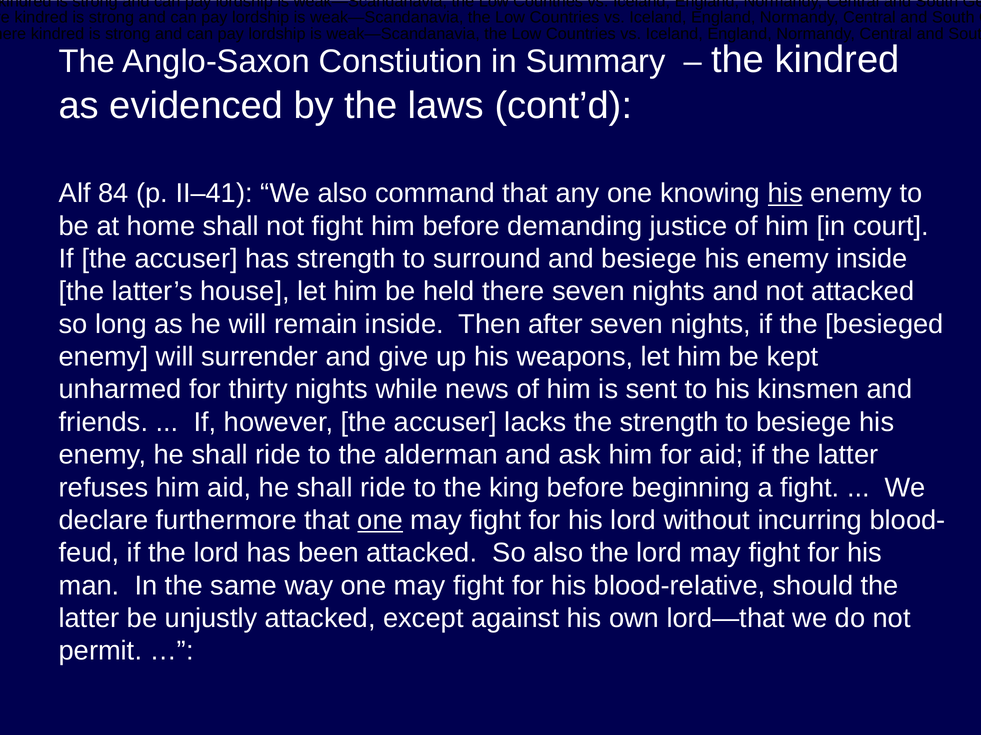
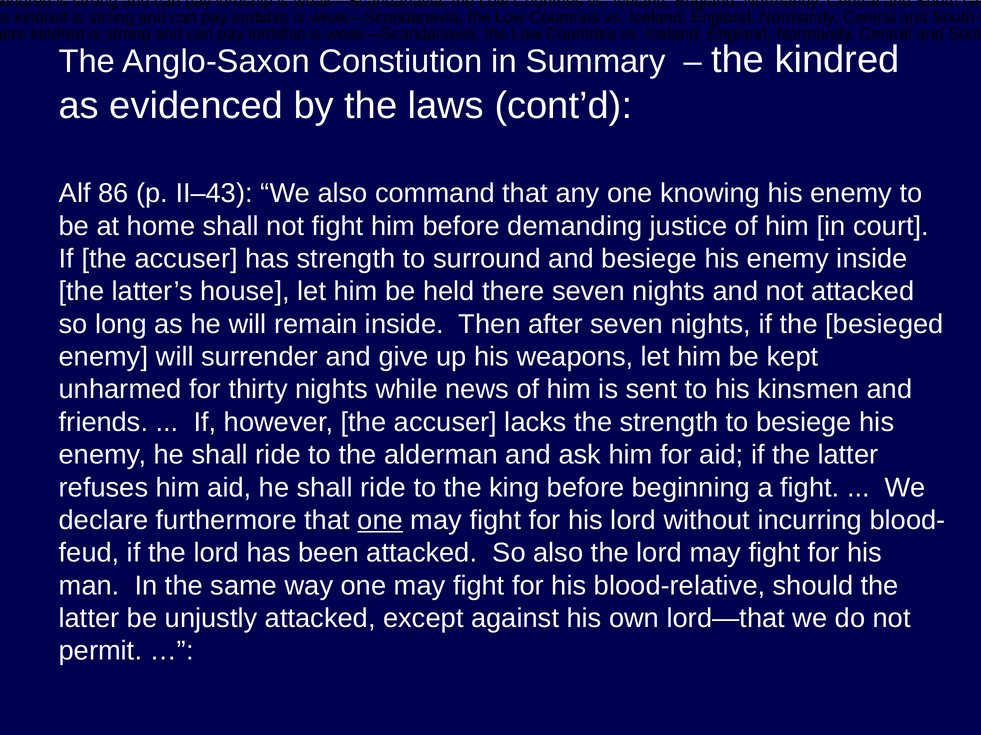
84: 84 -> 86
II–41: II–41 -> II–43
his at (785, 194) underline: present -> none
